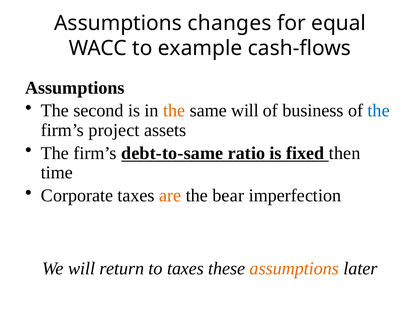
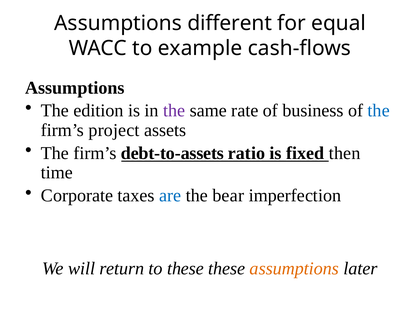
changes: changes -> different
second: second -> edition
the at (174, 111) colour: orange -> purple
same will: will -> rate
debt-to-same: debt-to-same -> debt-to-assets
are colour: orange -> blue
to taxes: taxes -> these
